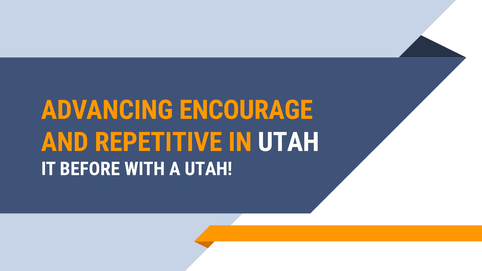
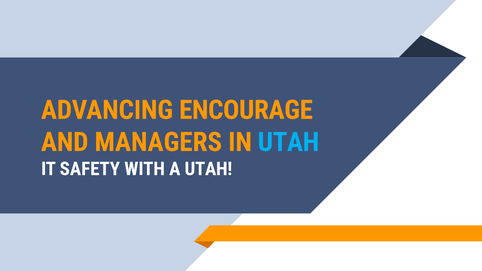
REPETITIVE: REPETITIVE -> MANAGERS
UTAH at (288, 142) colour: white -> light blue
BEFORE: BEFORE -> SAFETY
